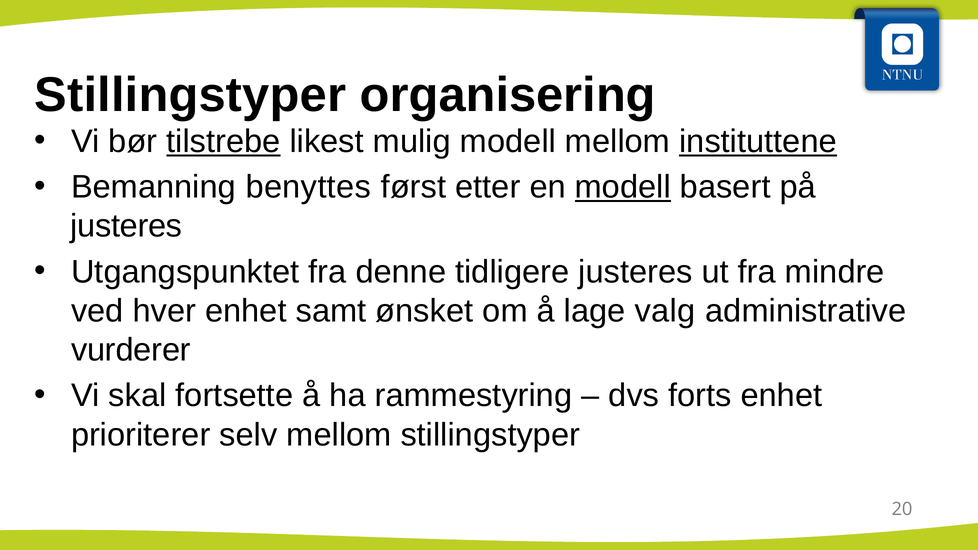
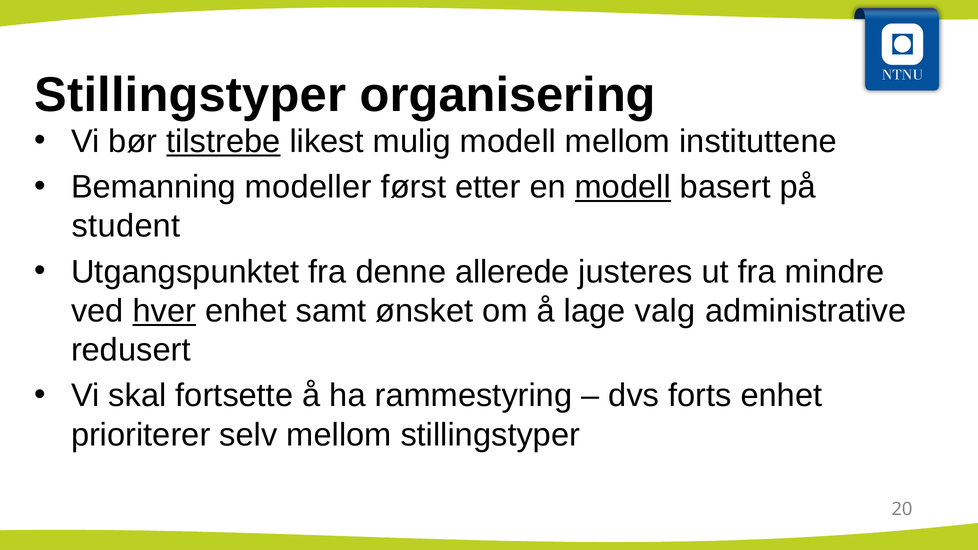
instituttene underline: present -> none
benyttes: benyttes -> modeller
justeres at (126, 226): justeres -> student
tidligere: tidligere -> allerede
hver underline: none -> present
vurderer: vurderer -> redusert
